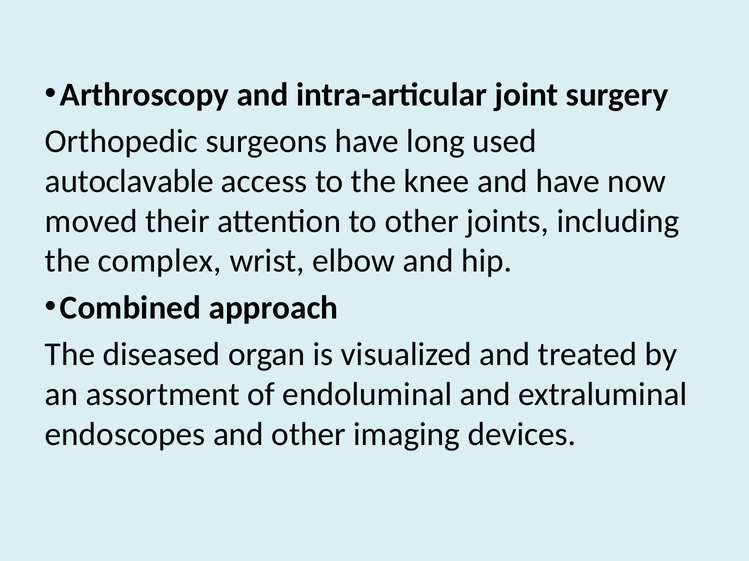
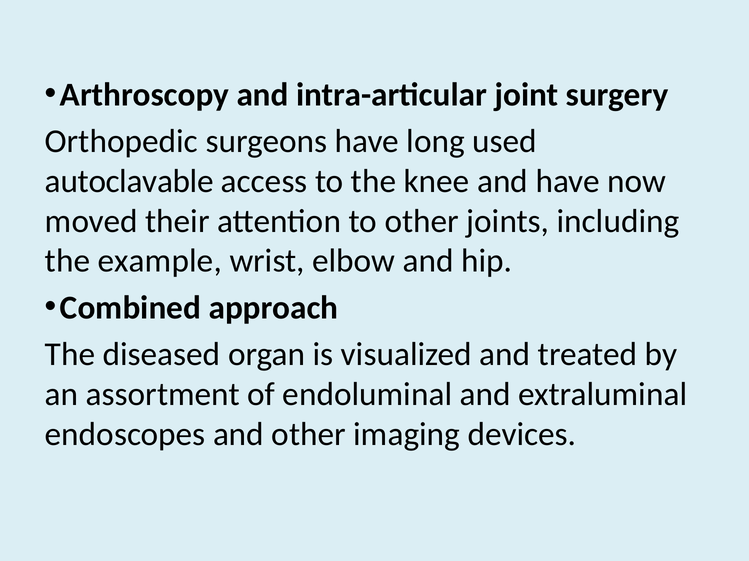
complex: complex -> example
